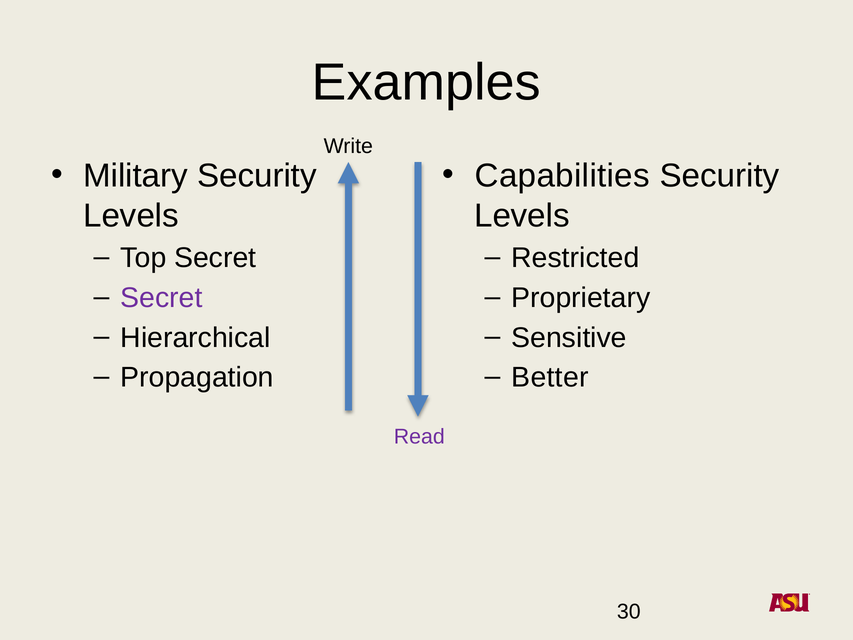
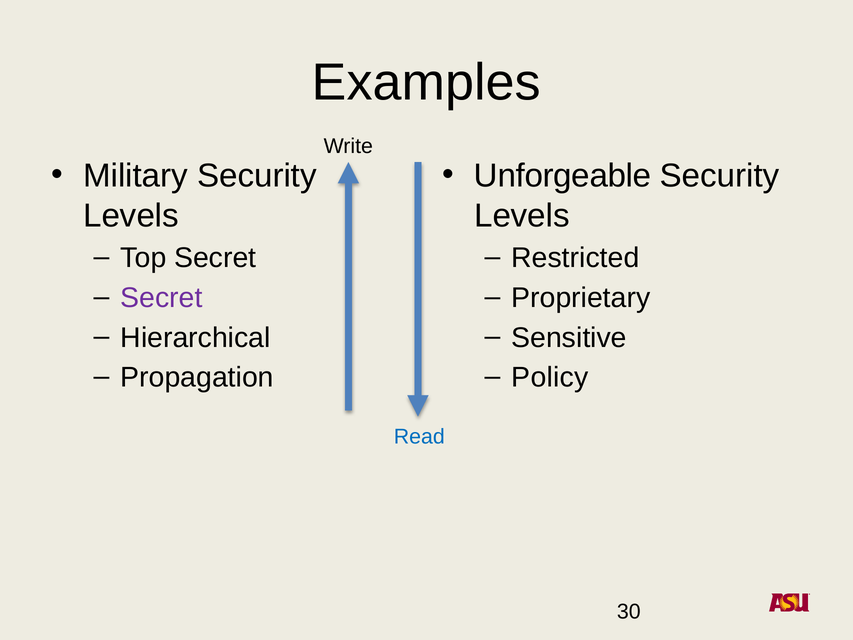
Capabilities: Capabilities -> Unforgeable
Better: Better -> Policy
Read colour: purple -> blue
